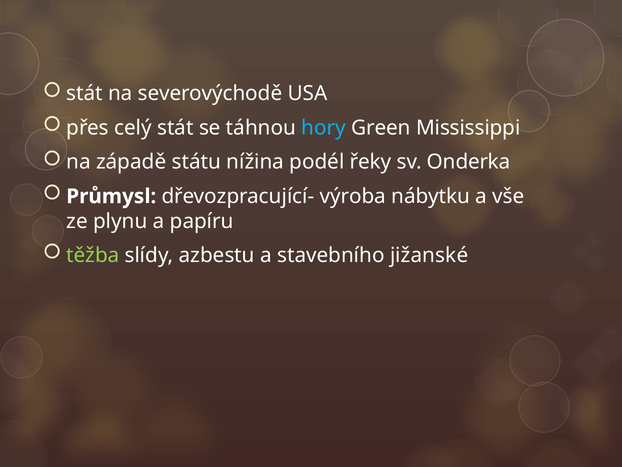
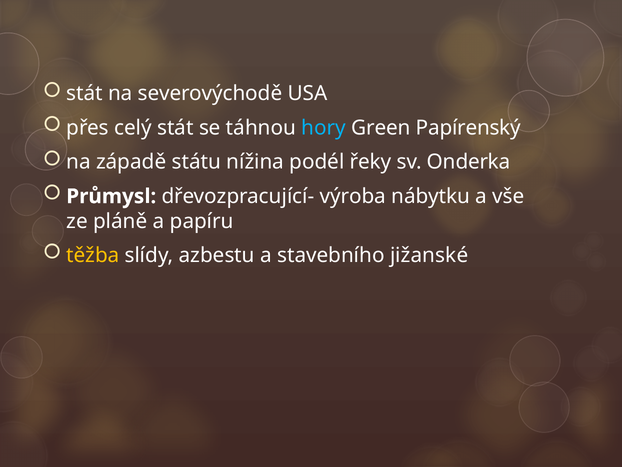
Mississippi: Mississippi -> Papírenský
plynu: plynu -> pláně
těžba colour: light green -> yellow
